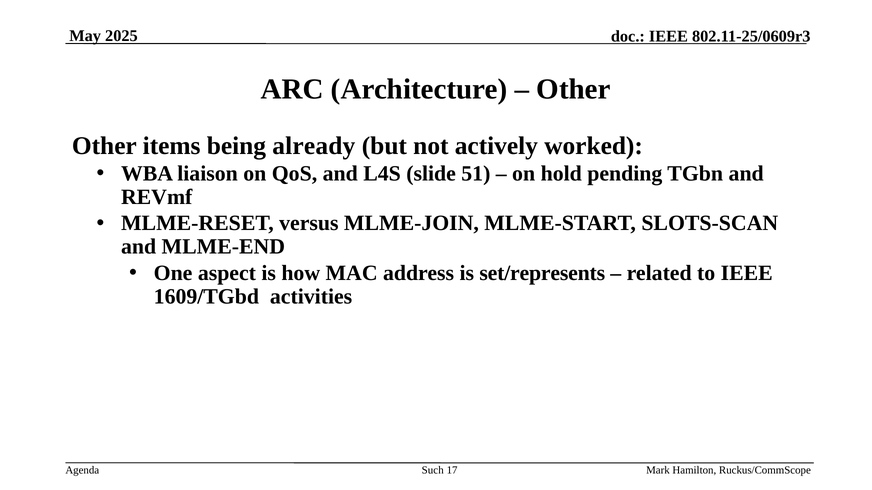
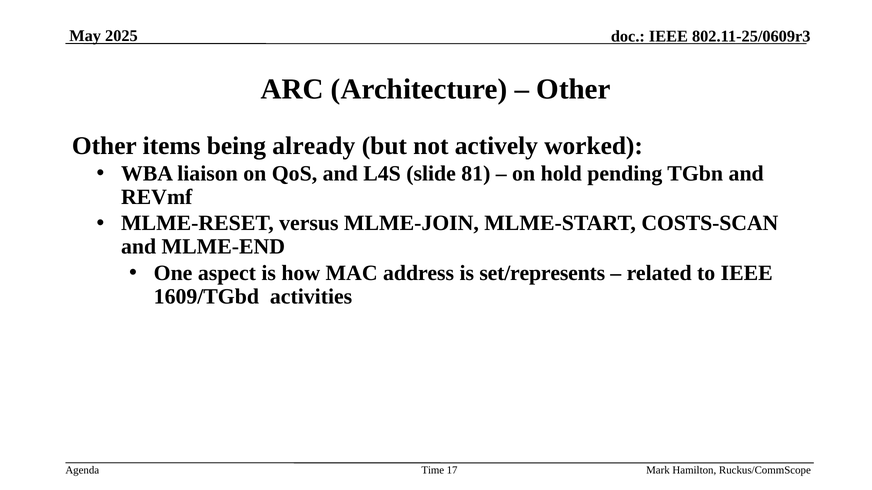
51: 51 -> 81
SLOTS-SCAN: SLOTS-SCAN -> COSTS-SCAN
Such: Such -> Time
